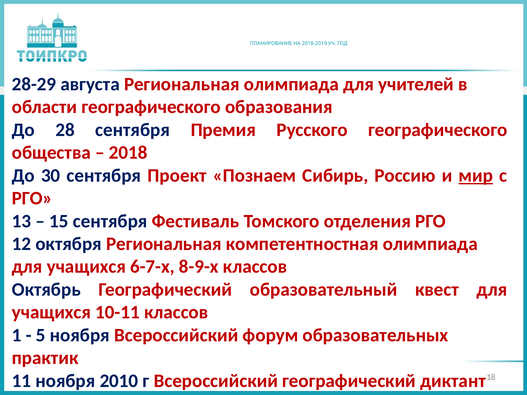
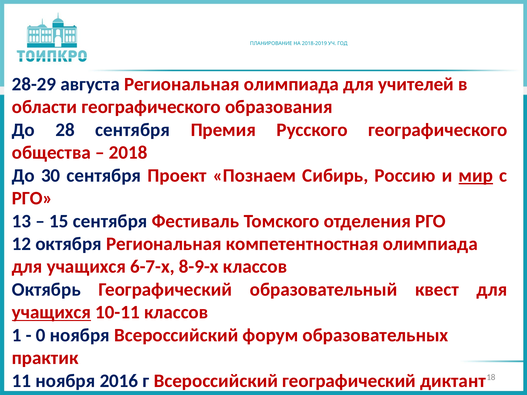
учащихся at (51, 313) underline: none -> present
5: 5 -> 0
2010: 2010 -> 2016
